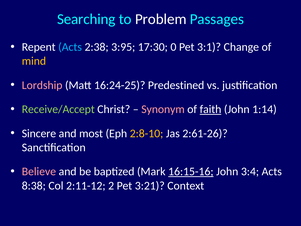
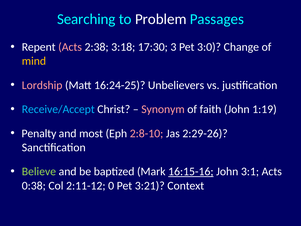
Acts at (70, 47) colour: light blue -> pink
3:95: 3:95 -> 3:18
0: 0 -> 3
3:1: 3:1 -> 3:0
Predestined: Predestined -> Unbelievers
Receive/Accept colour: light green -> light blue
faith underline: present -> none
1:14: 1:14 -> 1:19
Sincere: Sincere -> Penalty
2:8-10 colour: yellow -> pink
2:61-26: 2:61-26 -> 2:29-26
Believe colour: pink -> light green
3:4: 3:4 -> 3:1
8:38: 8:38 -> 0:38
2: 2 -> 0
